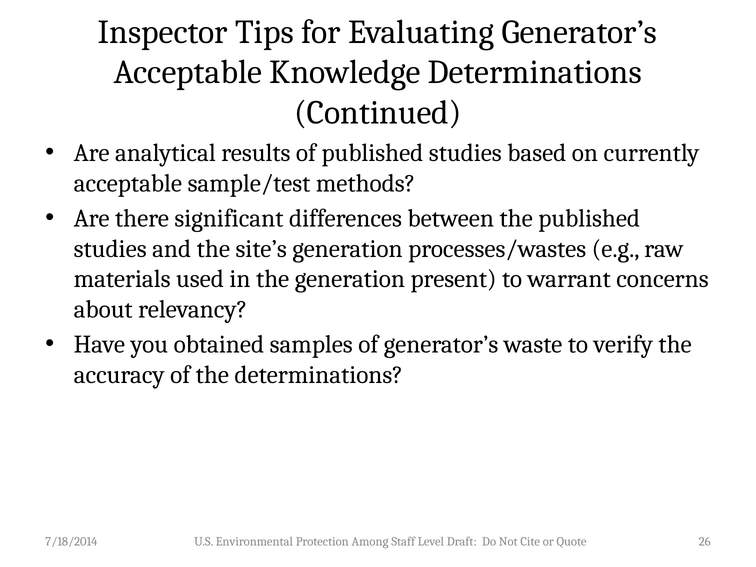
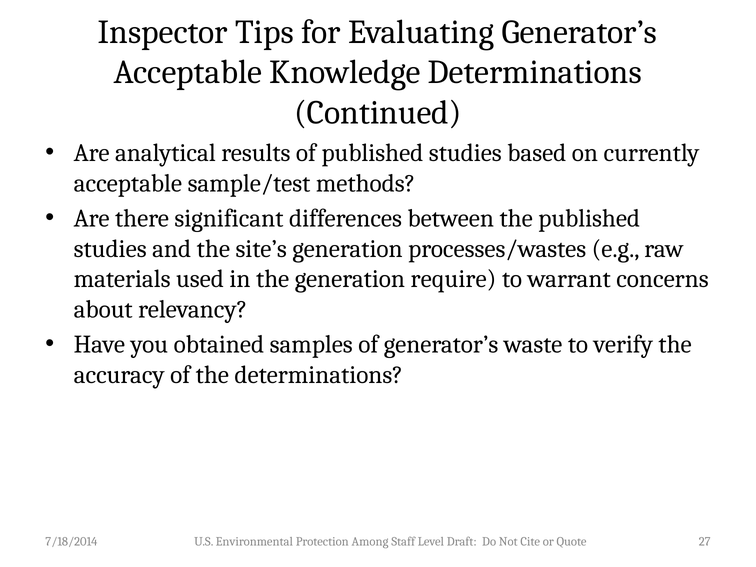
present: present -> require
26: 26 -> 27
